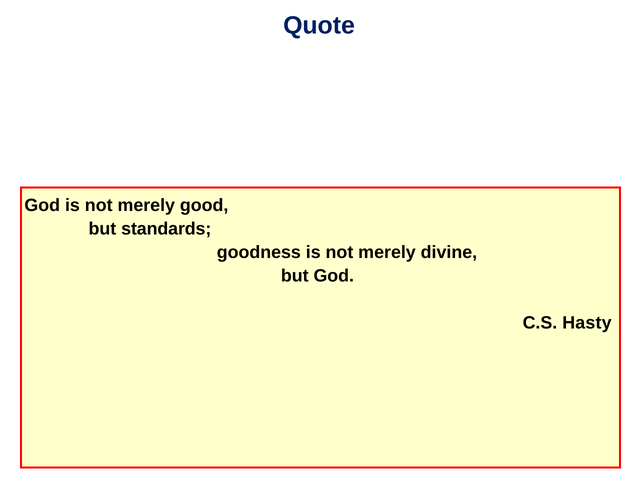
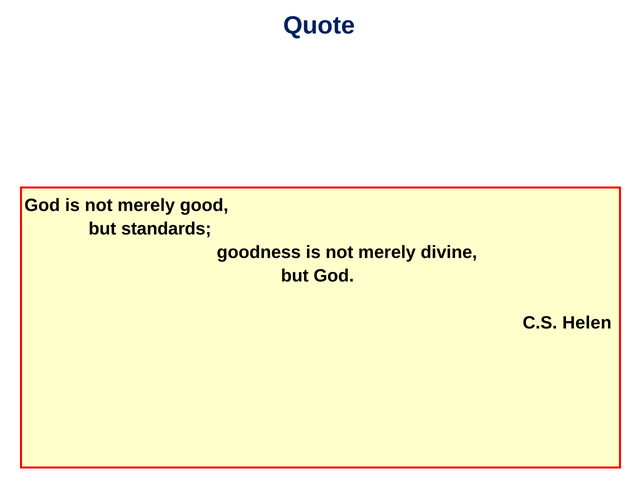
Hasty: Hasty -> Helen
